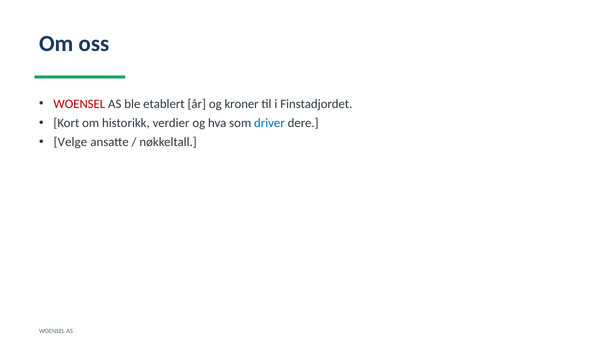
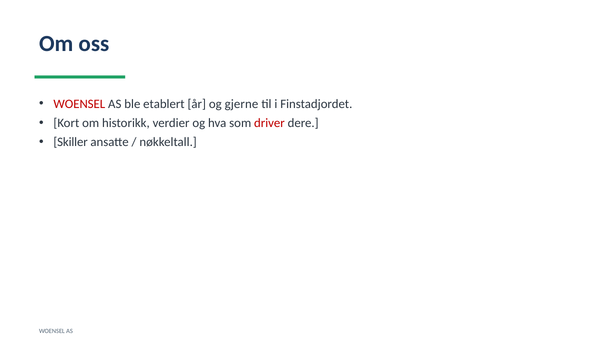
kroner: kroner -> gjerne
driver colour: blue -> red
Velge: Velge -> Skiller
